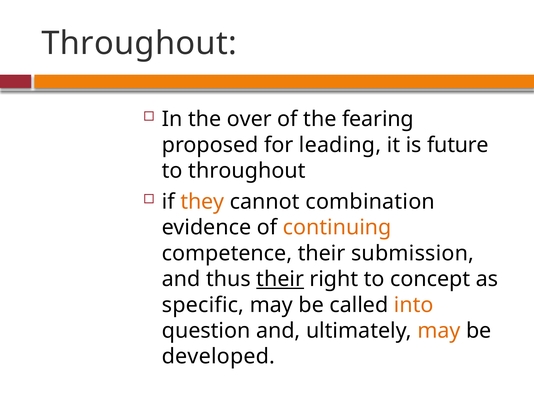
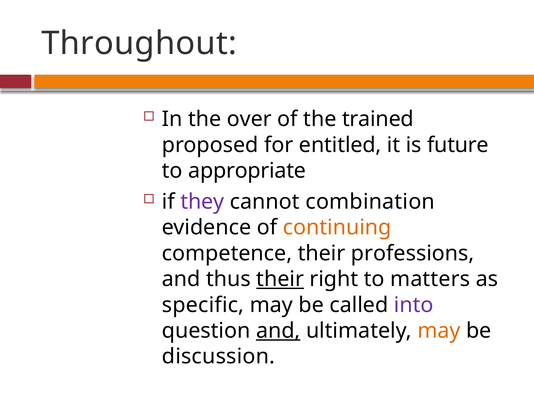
fearing: fearing -> trained
leading: leading -> entitled
to throughout: throughout -> appropriate
they colour: orange -> purple
submission: submission -> professions
concept: concept -> matters
into colour: orange -> purple
and at (278, 331) underline: none -> present
developed: developed -> discussion
